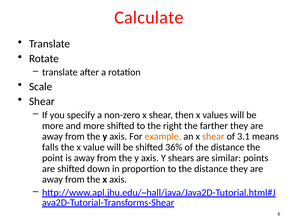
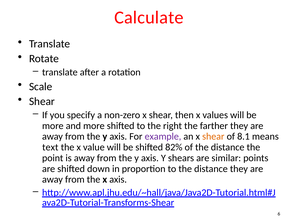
example colour: orange -> purple
3.1: 3.1 -> 8.1
falls: falls -> text
36%: 36% -> 82%
